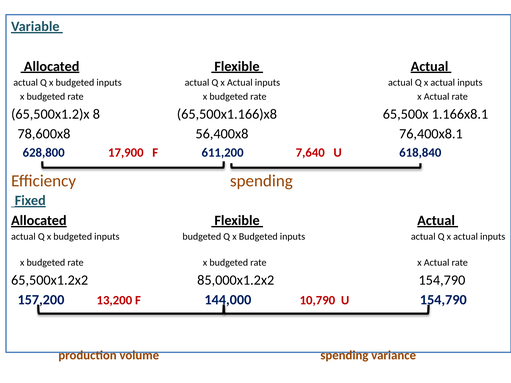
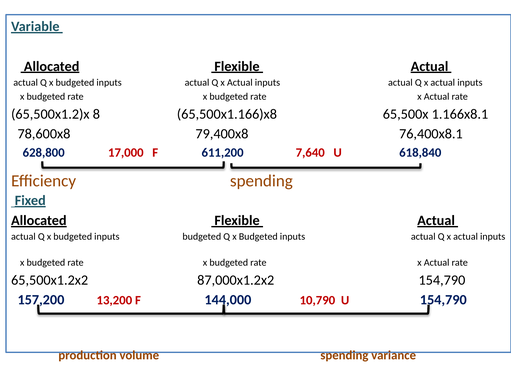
56,400x8: 56,400x8 -> 79,400x8
17,900: 17,900 -> 17,000
85,000x1.2x2: 85,000x1.2x2 -> 87,000x1.2x2
